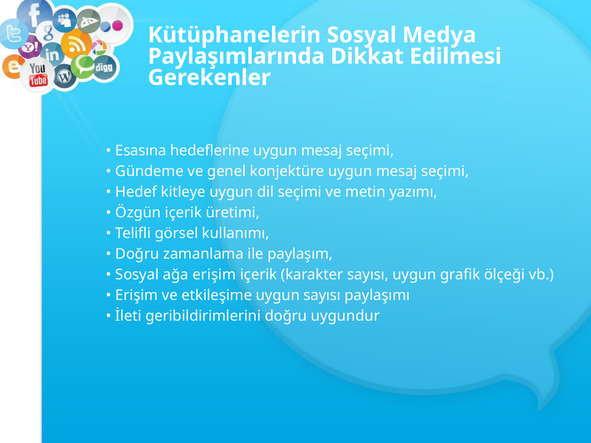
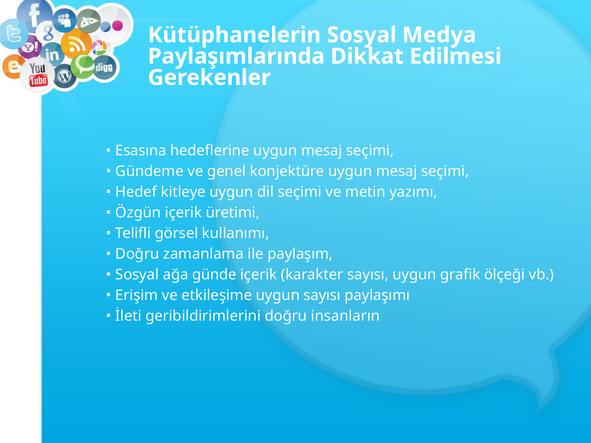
ağa erişim: erişim -> günde
uygundur: uygundur -> insanların
